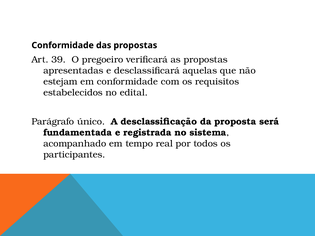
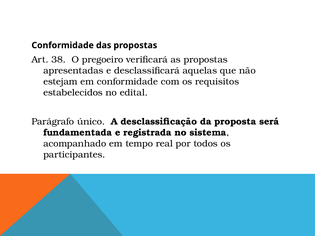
39: 39 -> 38
